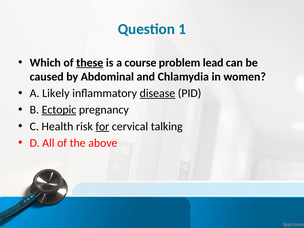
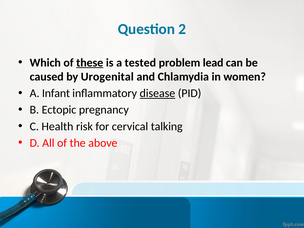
1: 1 -> 2
course: course -> tested
Abdominal: Abdominal -> Urogenital
Likely: Likely -> Infant
Ectopic underline: present -> none
for underline: present -> none
